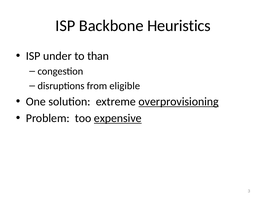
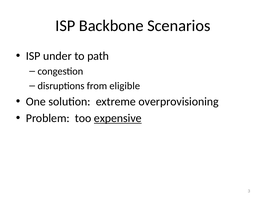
Heuristics: Heuristics -> Scenarios
than: than -> path
overprovisioning underline: present -> none
